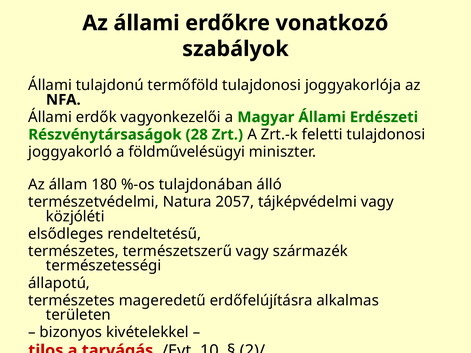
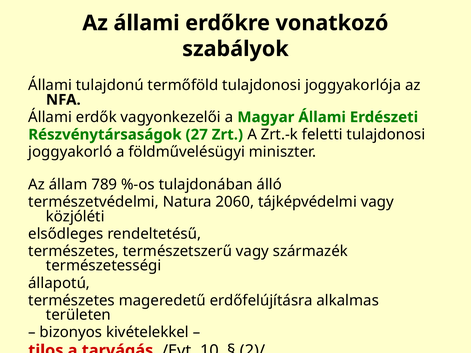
28: 28 -> 27
180: 180 -> 789
2057: 2057 -> 2060
